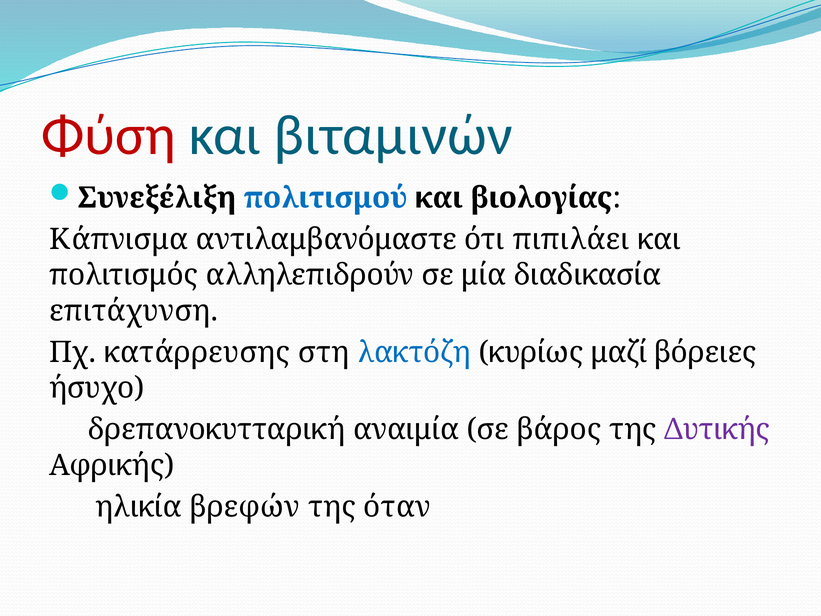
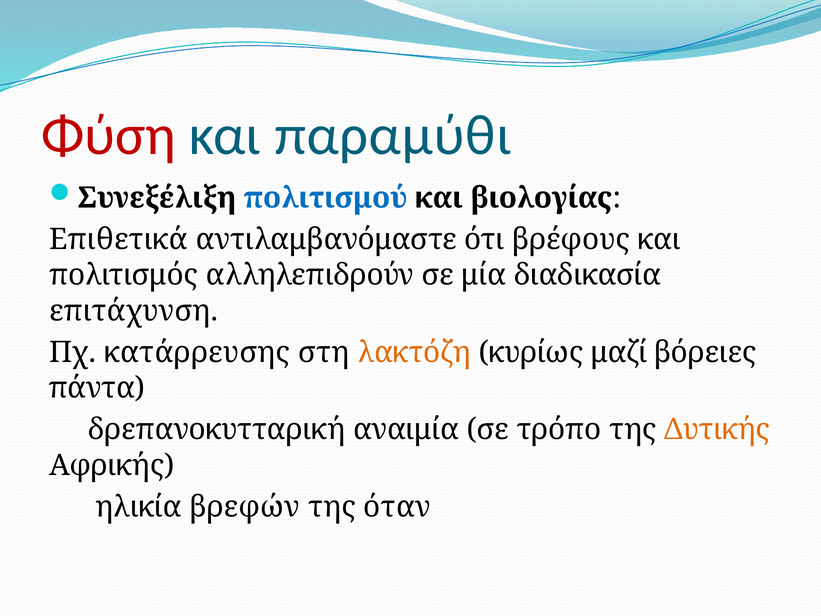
βιταμινών: βιταμινών -> παραμύθι
Κάπνισμα: Κάπνισμα -> Επιθετικά
πιπιλάει: πιπιλάει -> βρέφους
λακτόζη colour: blue -> orange
ήσυχο: ήσυχο -> πάντα
βάρος: βάρος -> τρόπο
Δυτικής colour: purple -> orange
